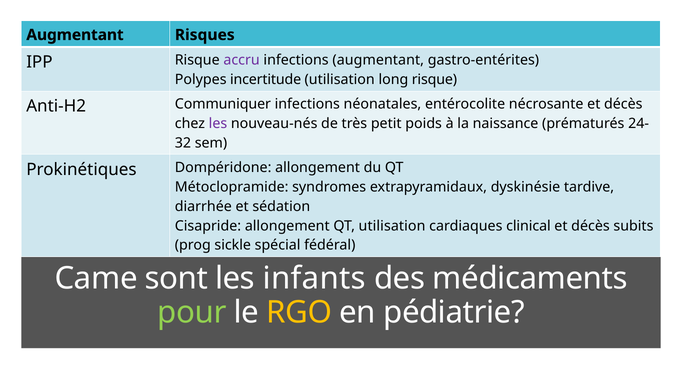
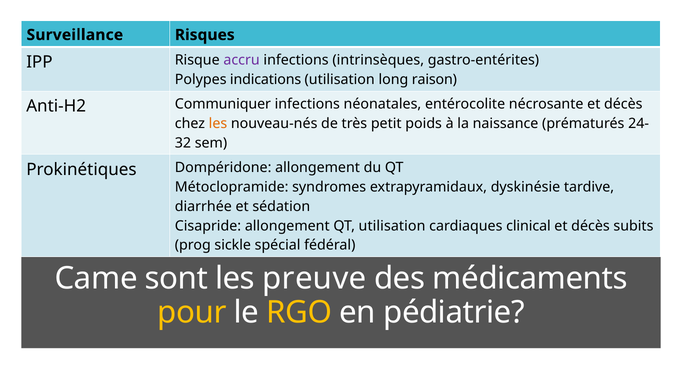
Augmentant at (75, 35): Augmentant -> Surveillance
infections augmentant: augmentant -> intrinsèques
incertitude: incertitude -> indications
long risque: risque -> raison
les at (218, 123) colour: purple -> orange
infants: infants -> preuve
pour colour: light green -> yellow
